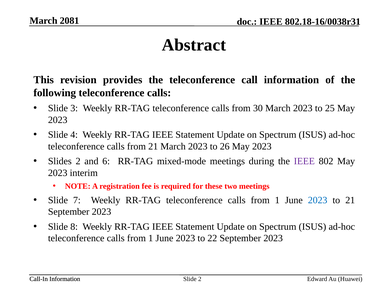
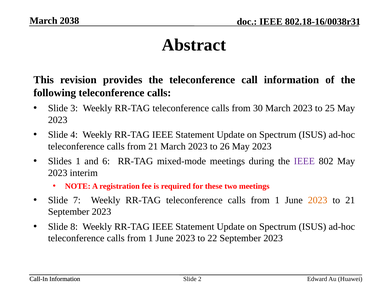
2081: 2081 -> 2038
Slides 2: 2 -> 1
2023 at (318, 200) colour: blue -> orange
